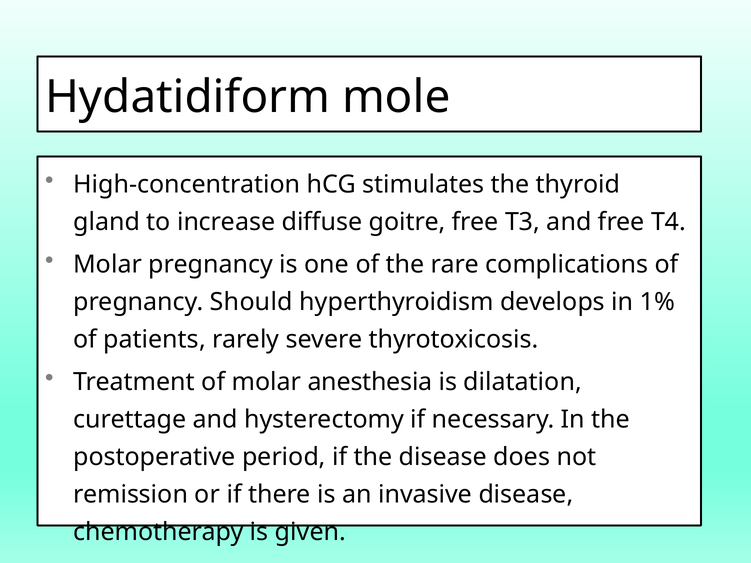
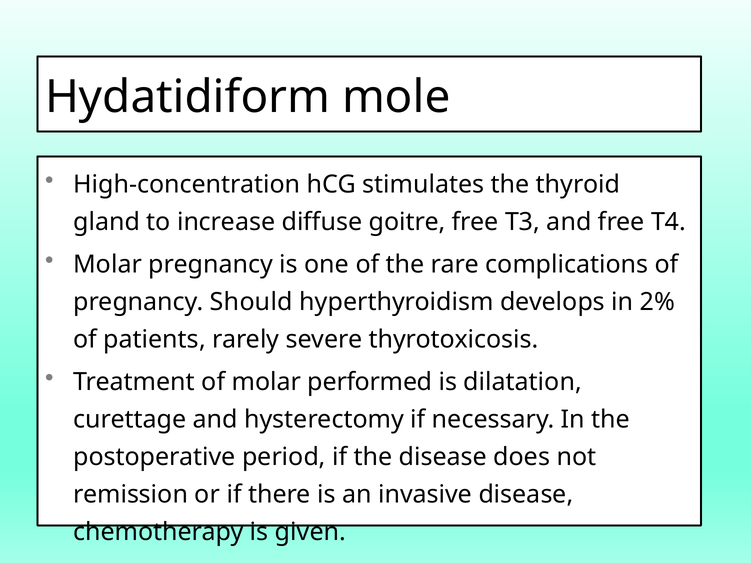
1%: 1% -> 2%
anesthesia: anesthesia -> performed
